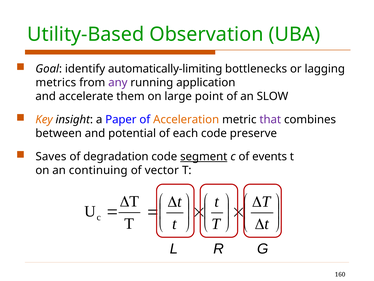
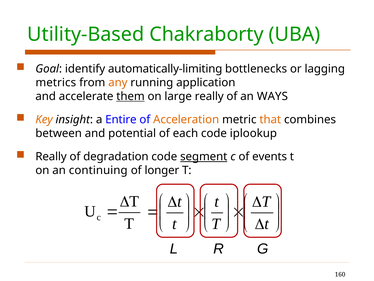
Observation: Observation -> Chakraborty
any colour: purple -> orange
them underline: none -> present
large point: point -> really
SLOW: SLOW -> WAYS
Paper: Paper -> Entire
that colour: purple -> orange
preserve: preserve -> iplookup
Saves at (51, 156): Saves -> Really
vector: vector -> longer
